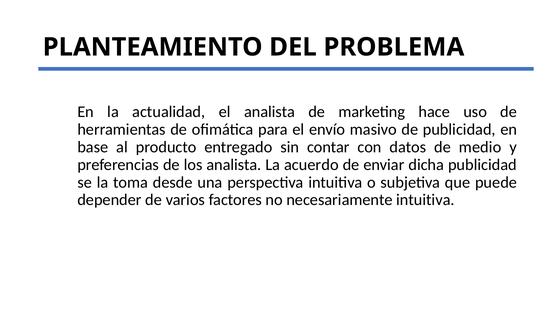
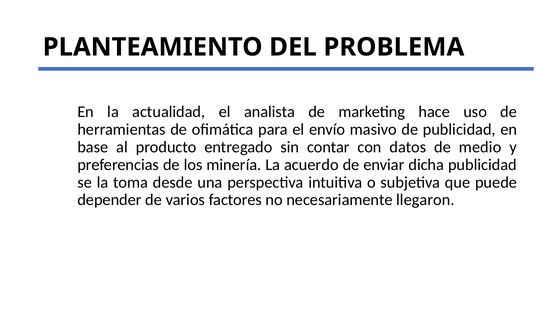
los analista: analista -> minería
necesariamente intuitiva: intuitiva -> llegaron
